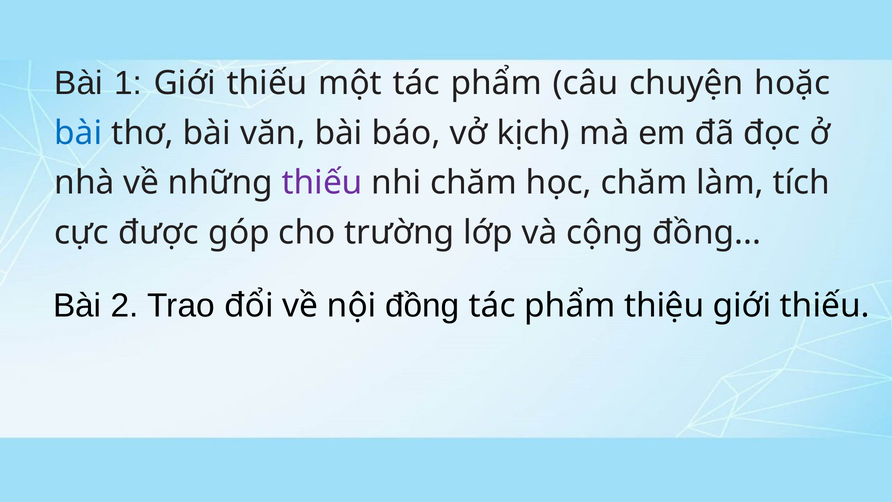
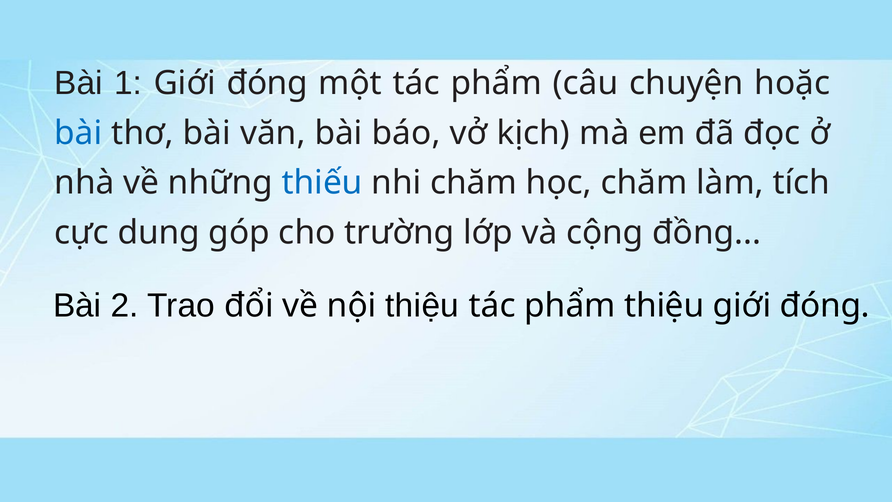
1 Giới thiếu: thiếu -> đóng
thiếu at (322, 183) colour: purple -> blue
được: được -> dung
nội đồng: đồng -> thiệu
thiếu at (825, 305): thiếu -> đóng
